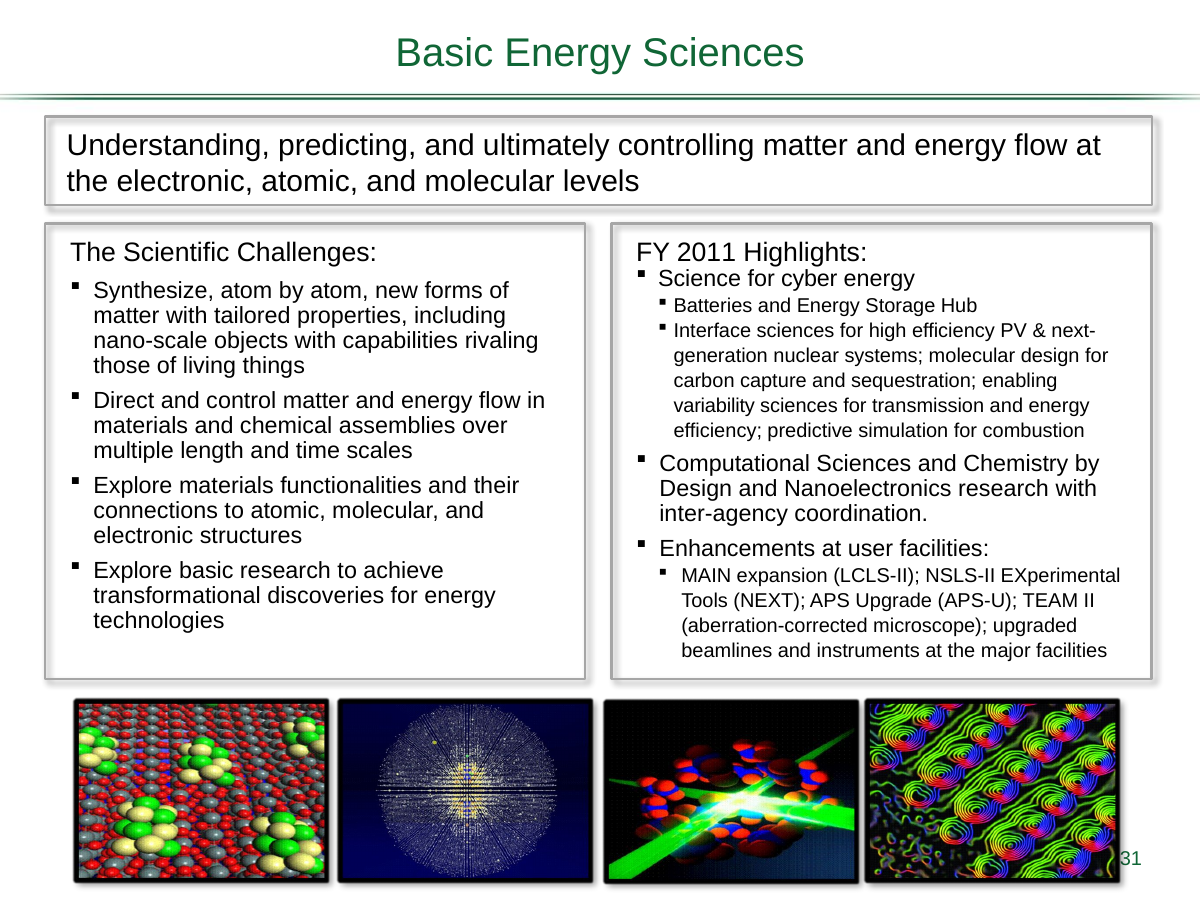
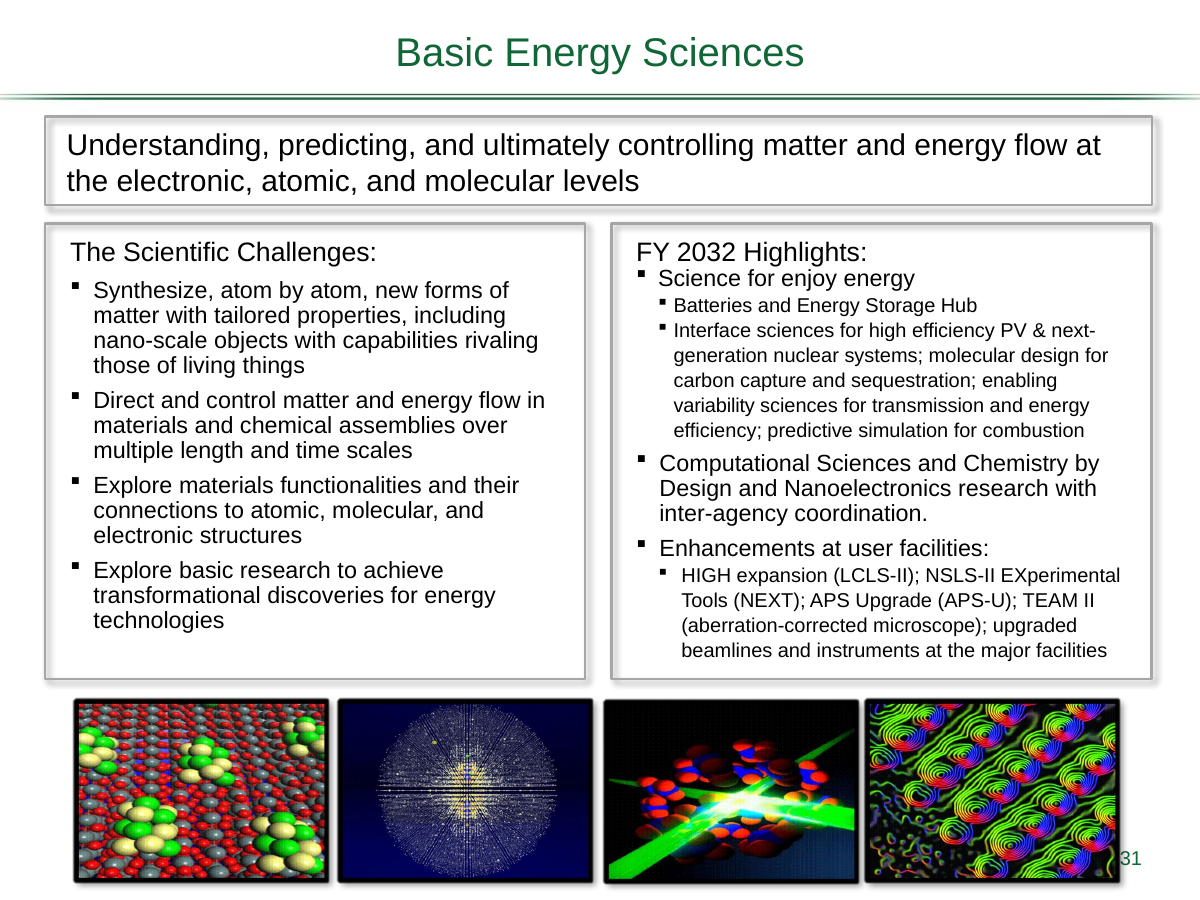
2011: 2011 -> 2032
cyber: cyber -> enjoy
MAIN at (706, 576): MAIN -> HIGH
